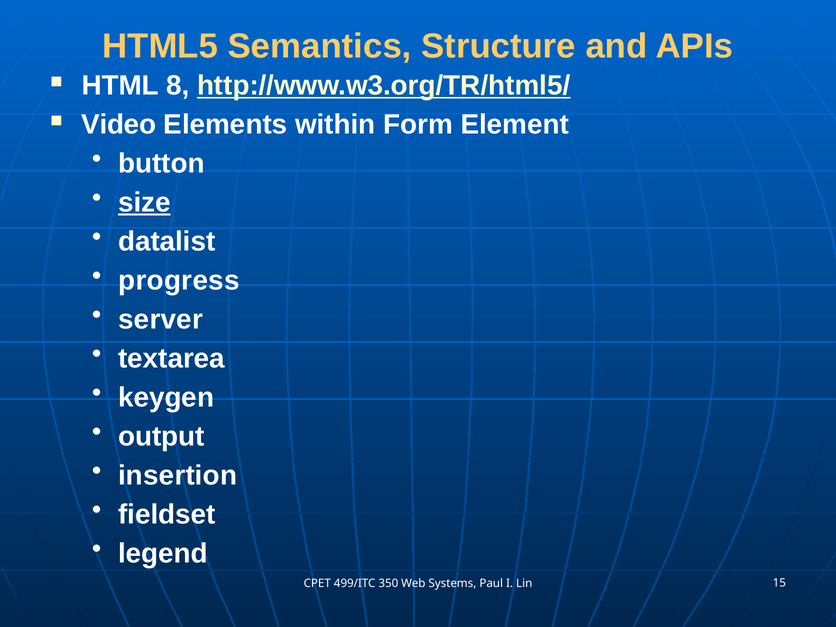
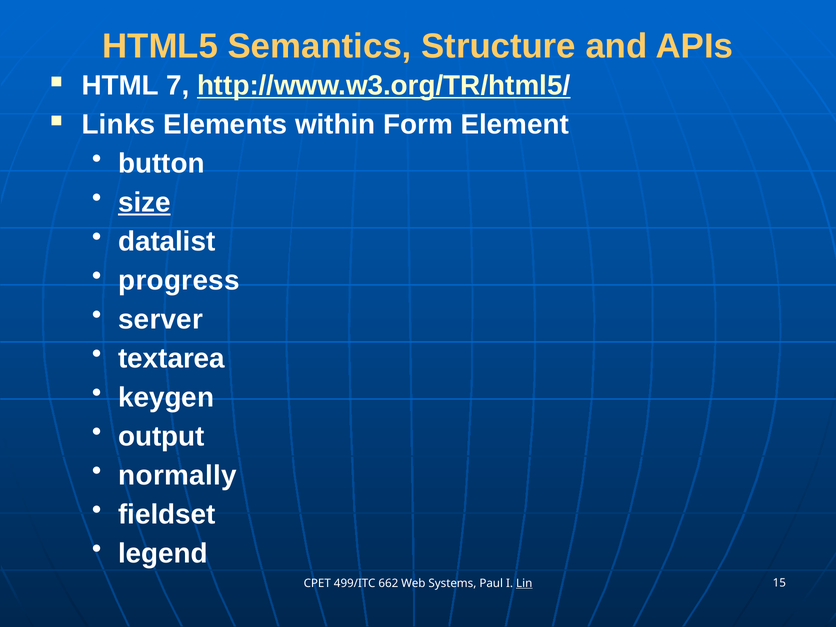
8: 8 -> 7
Video: Video -> Links
insertion: insertion -> normally
350: 350 -> 662
Lin underline: none -> present
